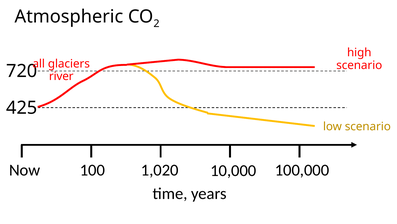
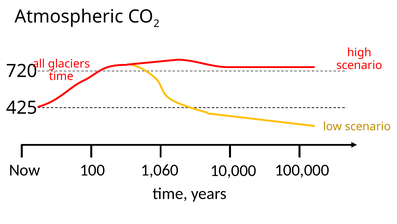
river at (61, 76): river -> time
1,020: 1,020 -> 1,060
